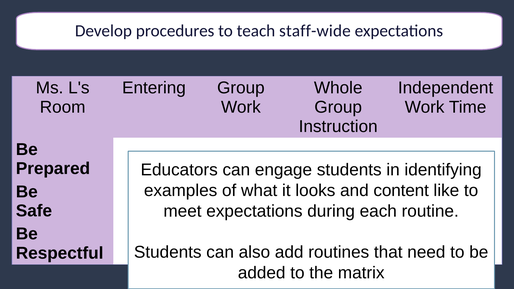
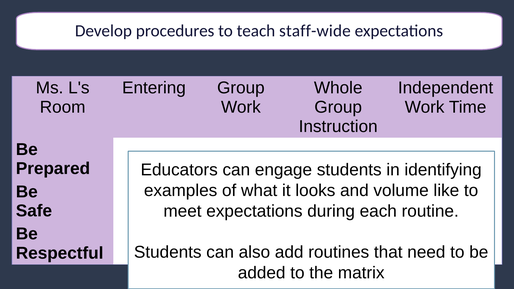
content: content -> volume
